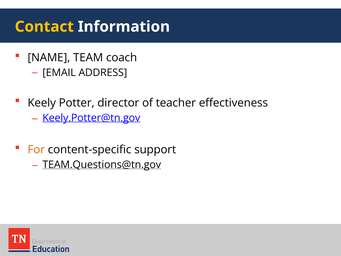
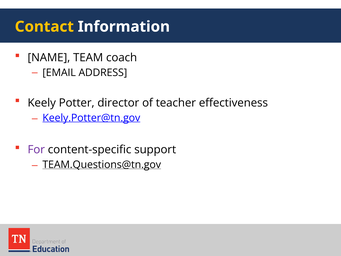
For colour: orange -> purple
